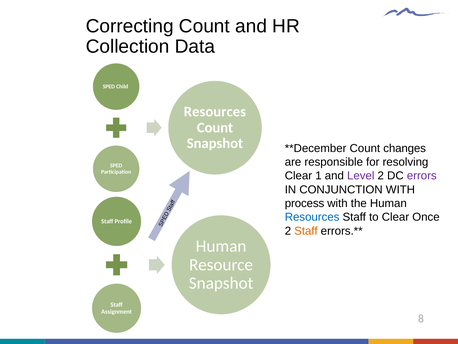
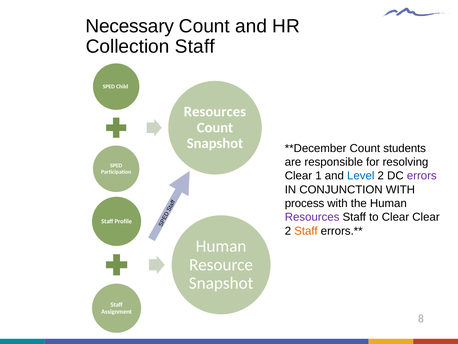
Correcting: Correcting -> Necessary
Collection Data: Data -> Staff
changes: changes -> students
Level colour: purple -> blue
Resources at (312, 217) colour: blue -> purple
Clear Once: Once -> Clear
